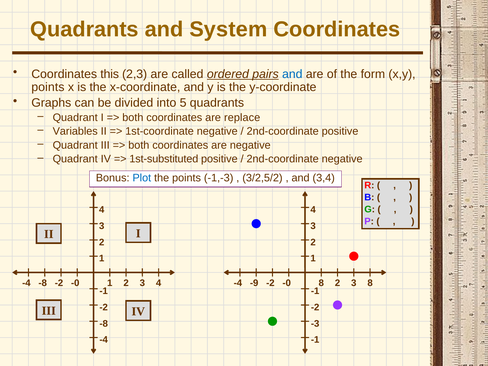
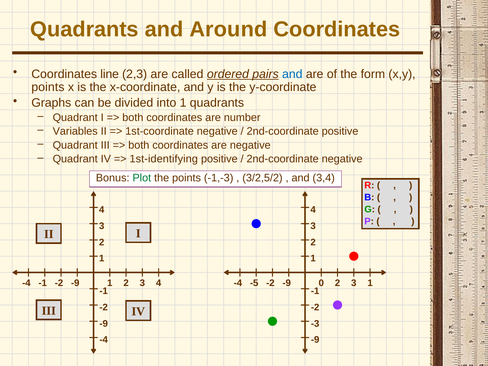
System: System -> Around
this: this -> line
into 5: 5 -> 1
replace: replace -> number
1st-substituted: 1st-substituted -> 1st-identifying
Plot colour: blue -> green
-8 at (43, 283): -8 -> -1
-0 at (75, 283): -0 -> -9
-9: -9 -> -5
-0 at (287, 283): -0 -> -9
-4 8: 8 -> 0
3 8: 8 -> 1
-8 at (104, 324): -8 -> -9
-1 at (315, 340): -1 -> -9
